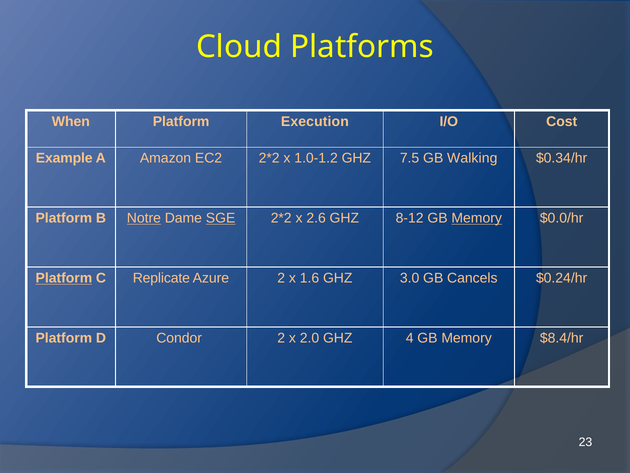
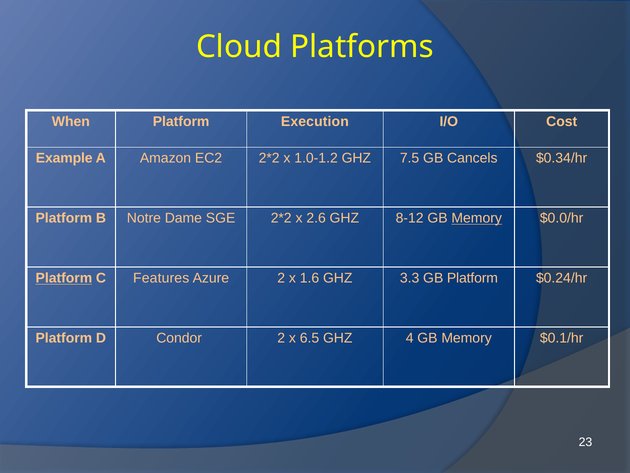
Walking: Walking -> Cancels
Notre underline: present -> none
SGE underline: present -> none
Replicate: Replicate -> Features
3.0: 3.0 -> 3.3
GB Cancels: Cancels -> Platform
2.0: 2.0 -> 6.5
$8.4/hr: $8.4/hr -> $0.1/hr
